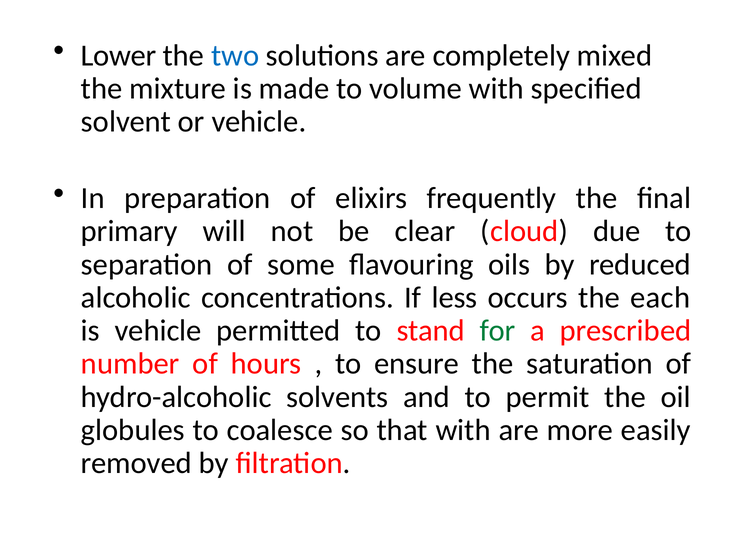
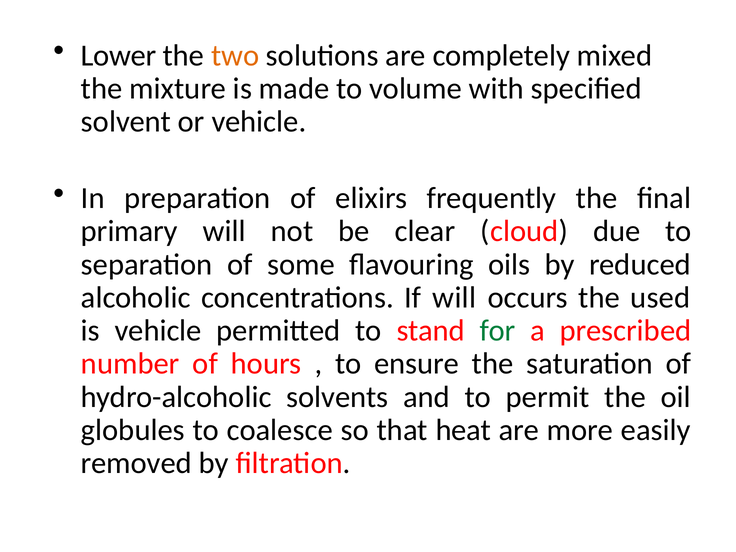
two colour: blue -> orange
If less: less -> will
each: each -> used
that with: with -> heat
